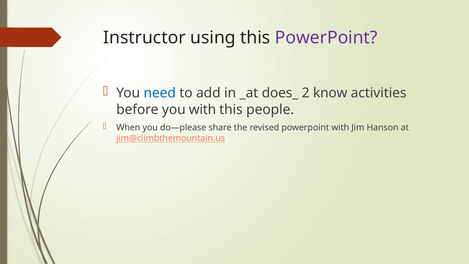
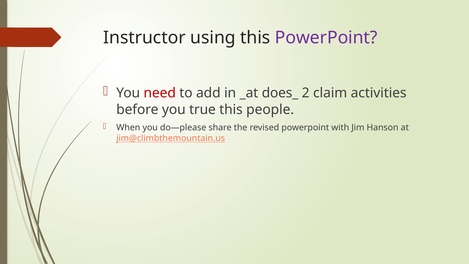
need colour: blue -> red
know: know -> claim
you with: with -> true
